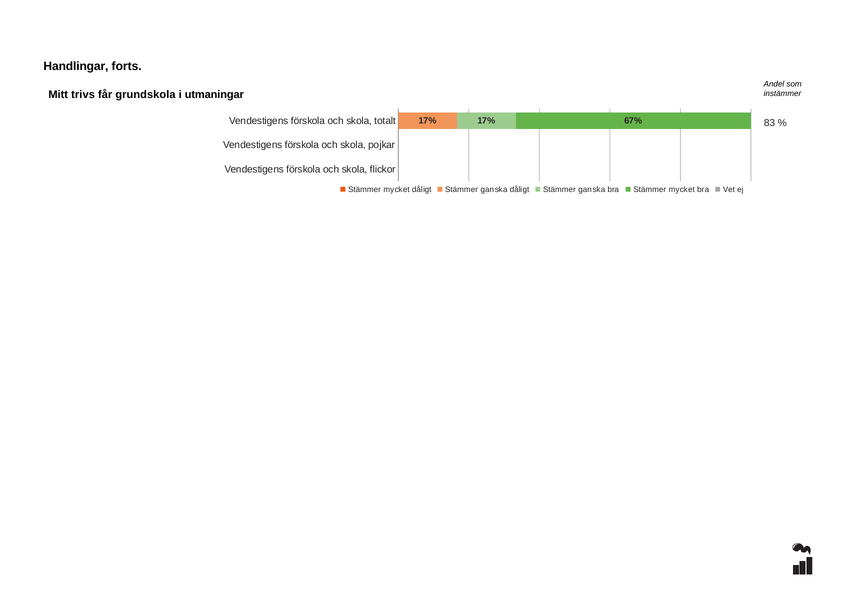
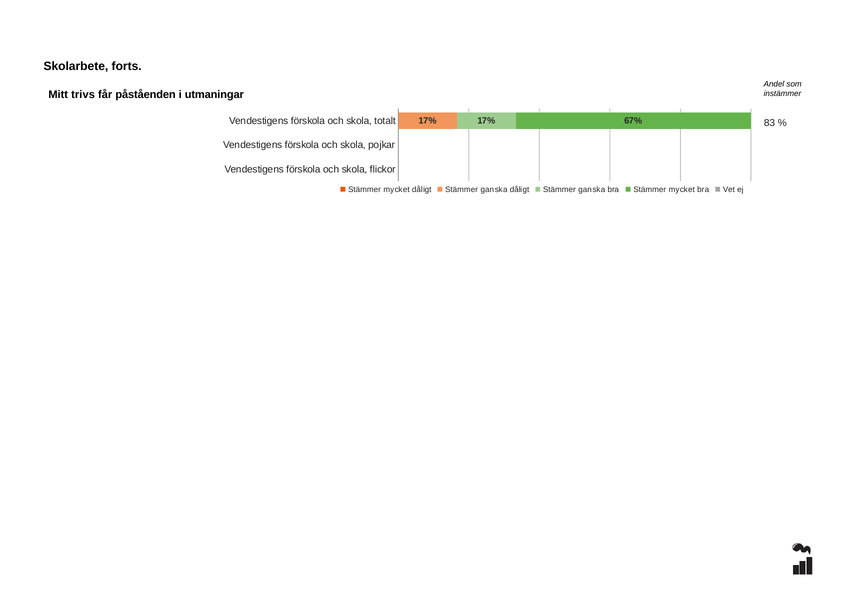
Handlingar: Handlingar -> Skolarbete
grundskola: grundskola -> påståenden
